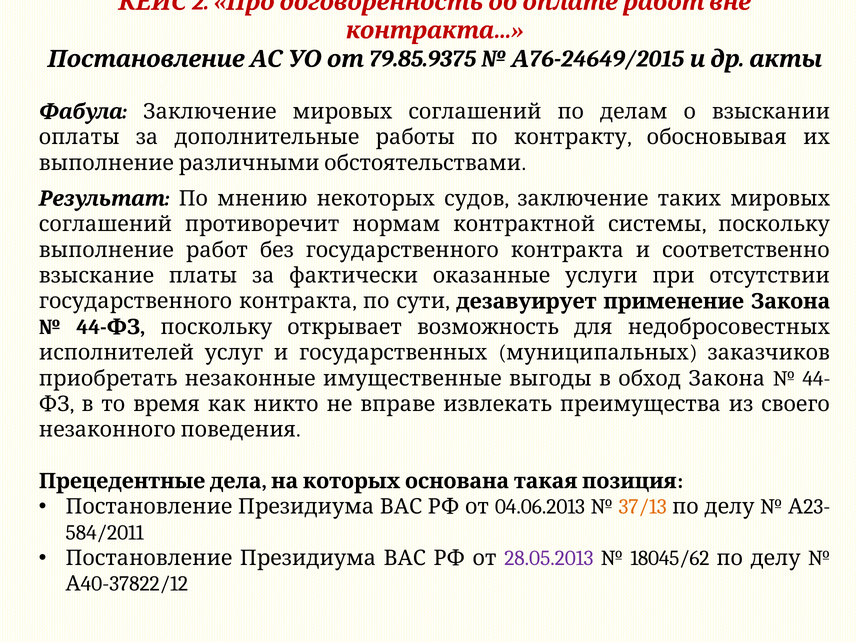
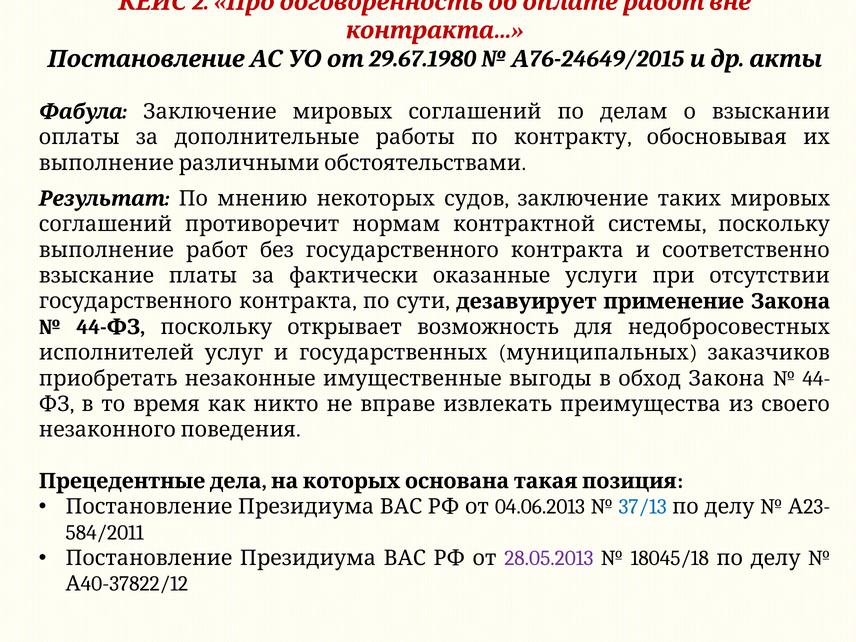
79.85.9375: 79.85.9375 -> 29.67.1980
37/13 colour: orange -> blue
18045/62: 18045/62 -> 18045/18
